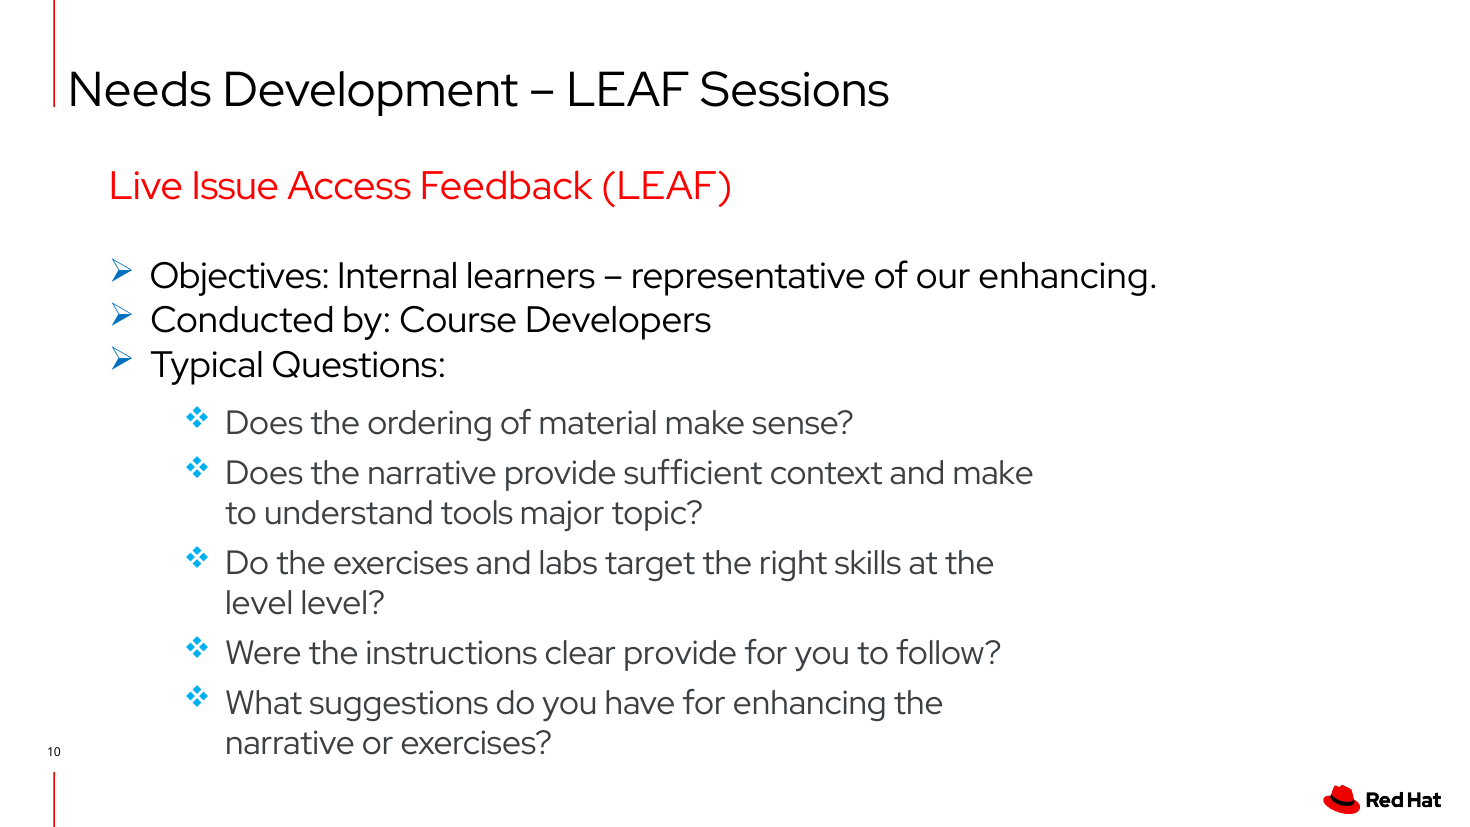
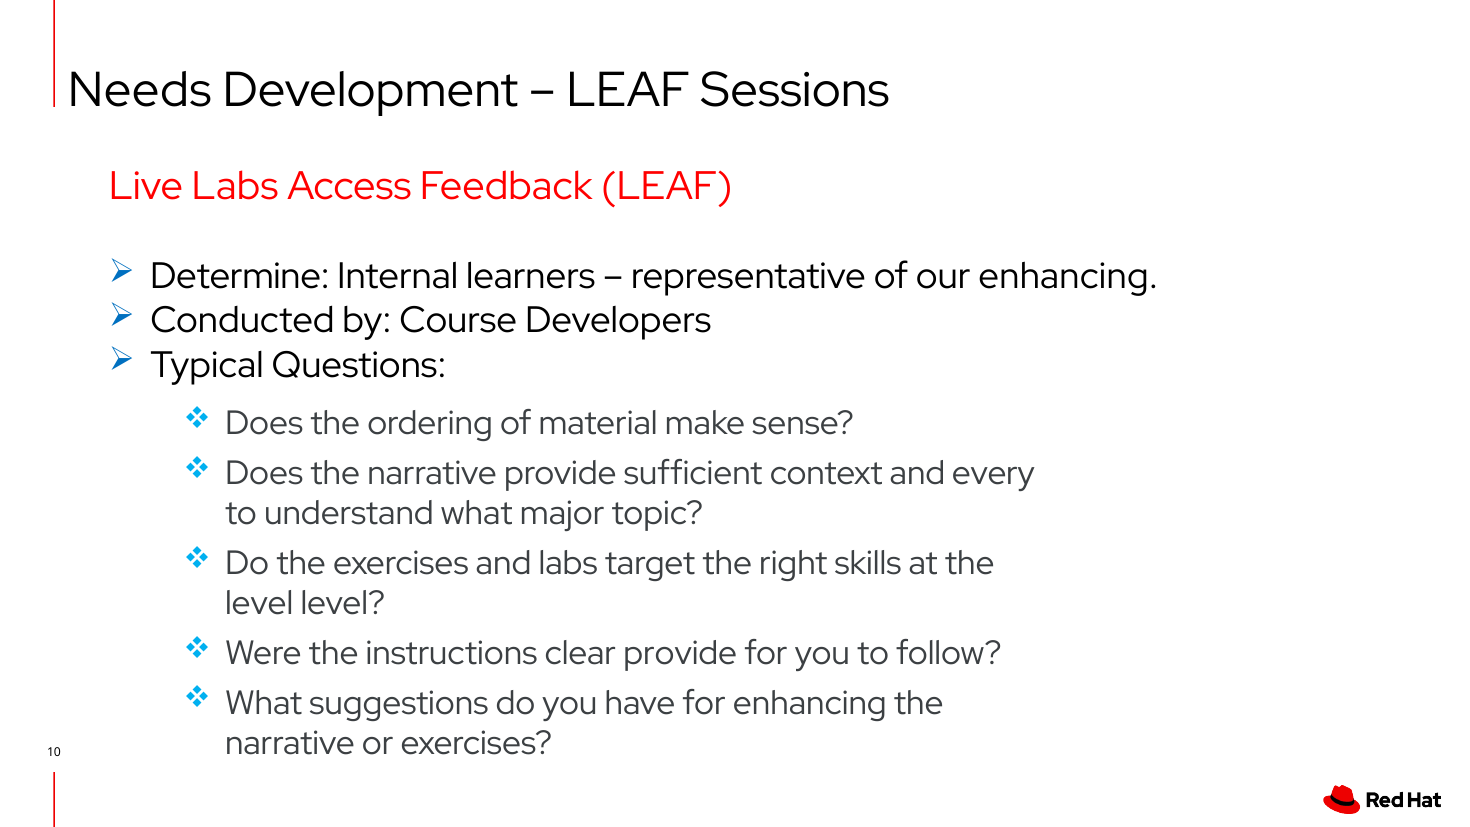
Live Issue: Issue -> Labs
Objectives: Objectives -> Determine
and make: make -> every
understand tools: tools -> what
